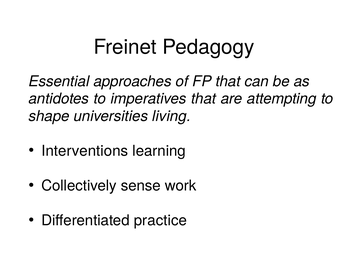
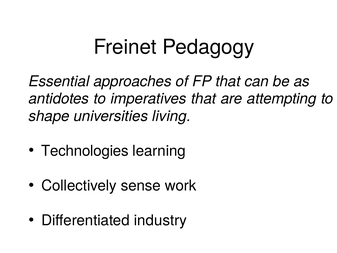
Interventions: Interventions -> Technologies
practice: practice -> industry
